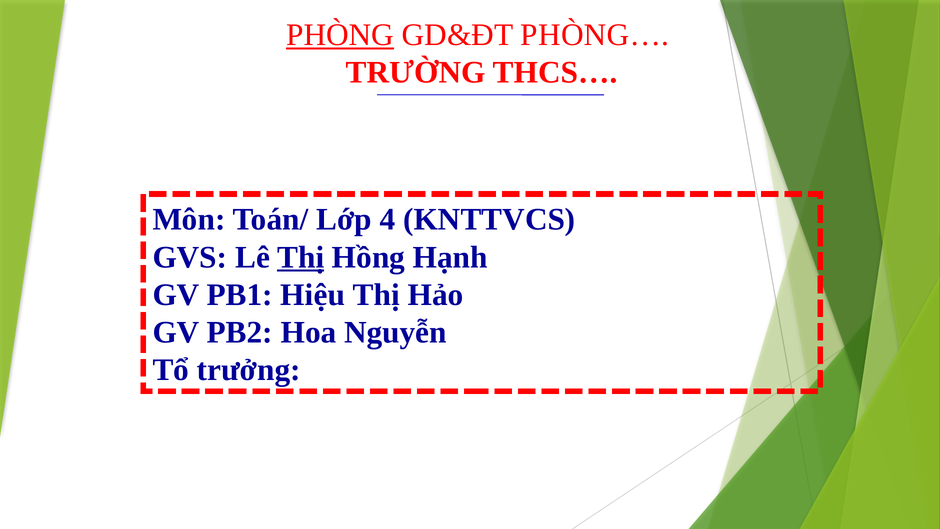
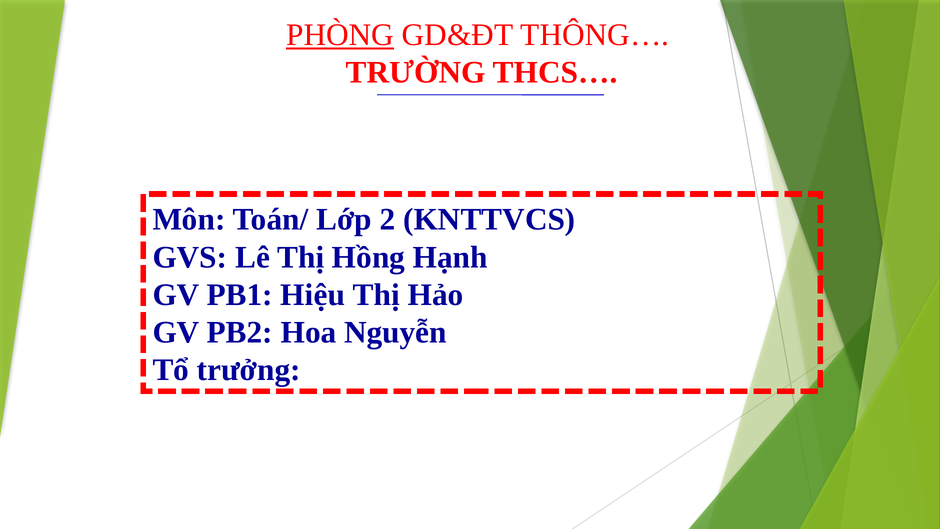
PHÒNG…: PHÒNG… -> THÔNG…
4: 4 -> 2
Thị at (301, 257) underline: present -> none
